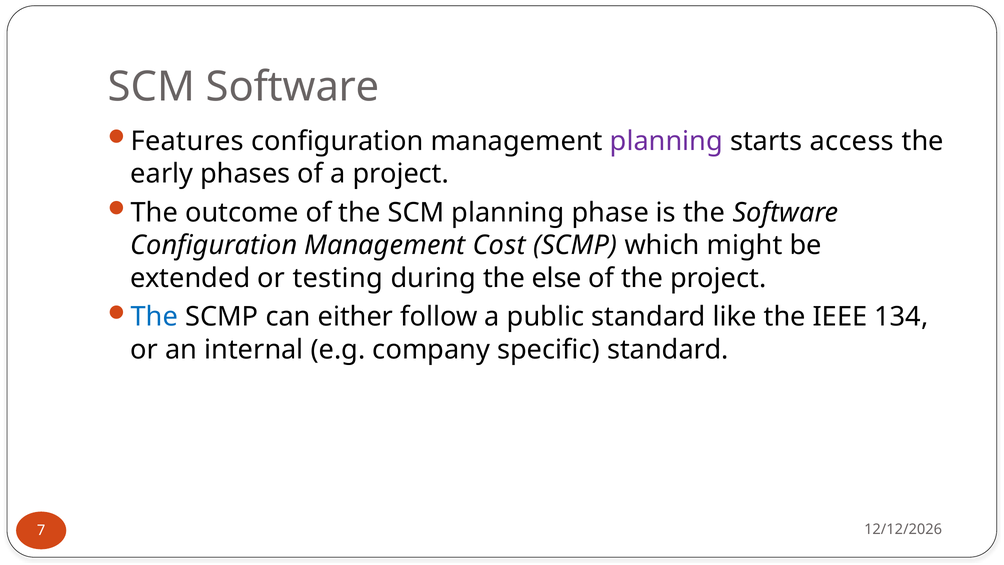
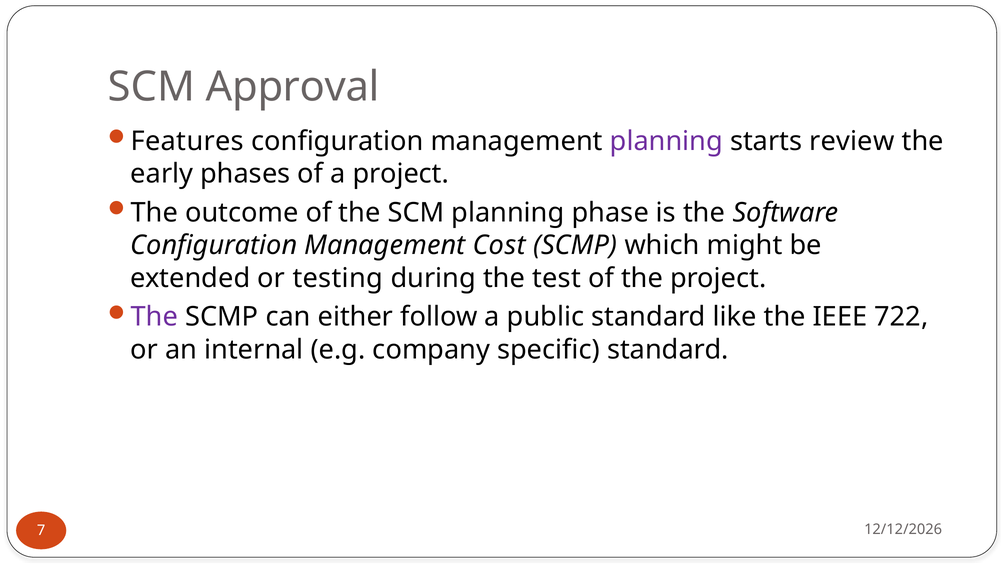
SCM Software: Software -> Approval
access: access -> review
else: else -> test
The at (154, 317) colour: blue -> purple
134: 134 -> 722
